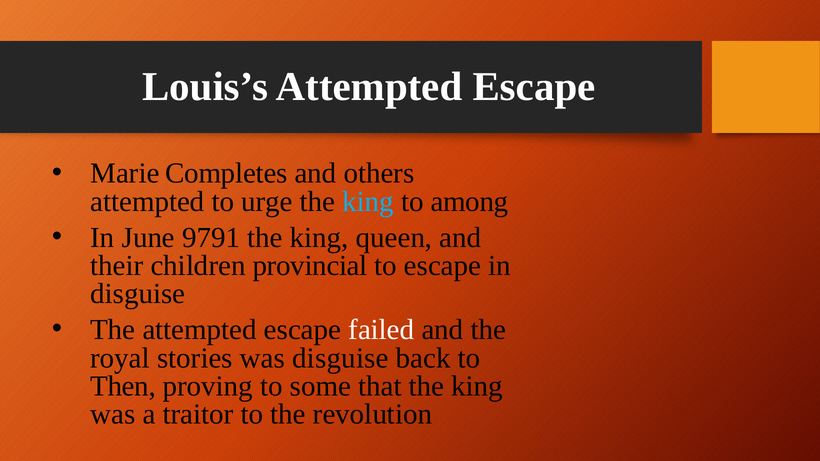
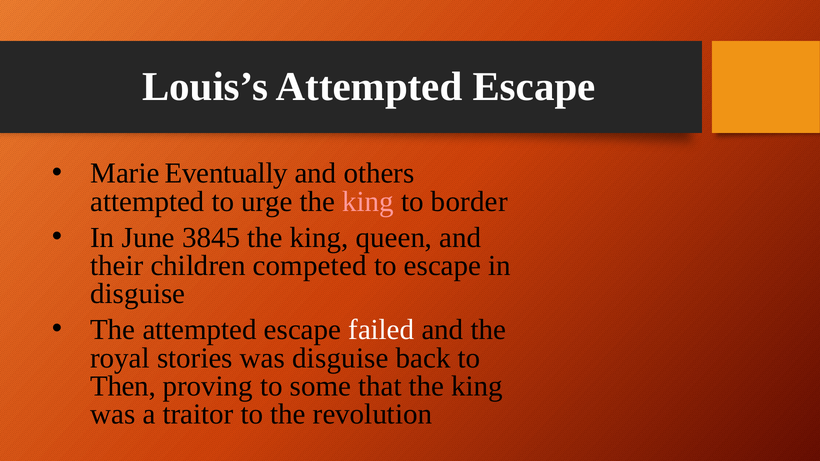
Completes: Completes -> Eventually
king at (368, 202) colour: light blue -> pink
among: among -> border
9791: 9791 -> 3845
provincial: provincial -> competed
